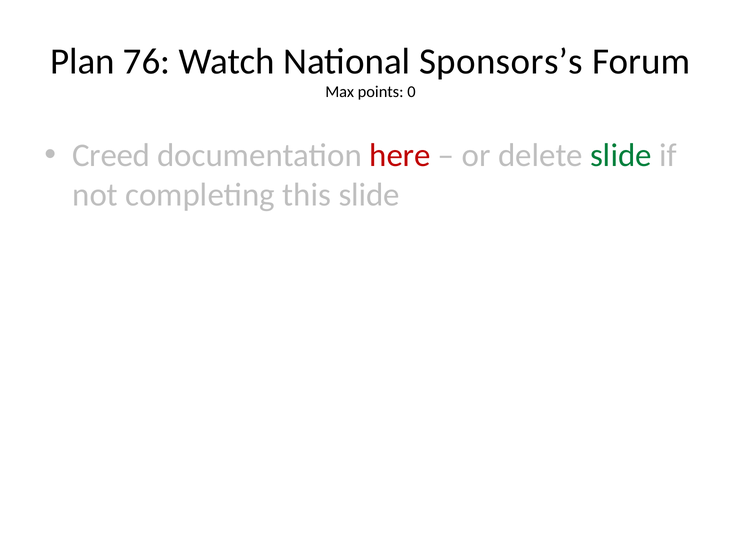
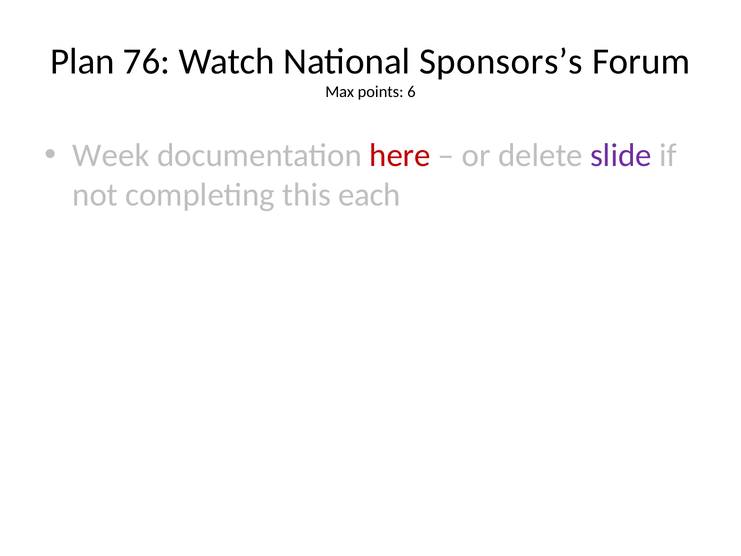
0: 0 -> 6
Creed: Creed -> Week
slide at (621, 155) colour: green -> purple
this slide: slide -> each
